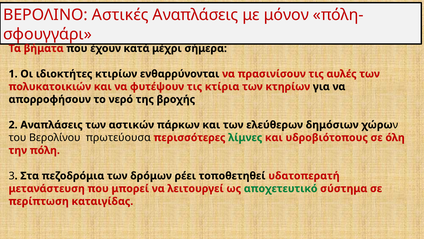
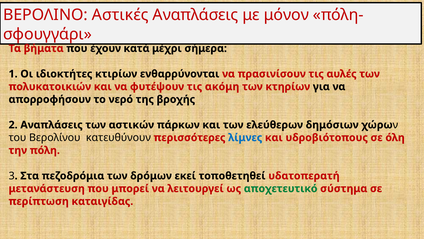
κτίρια: κτίρια -> ακόμη
πρωτεύουσα: πρωτεύουσα -> κατευθύνουν
λίμνες colour: green -> blue
ρέει: ρέει -> εκεί
